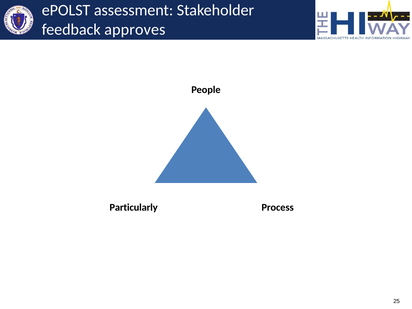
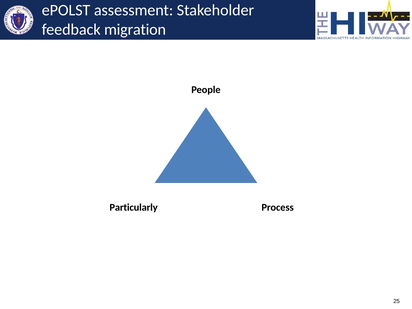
approves: approves -> migration
